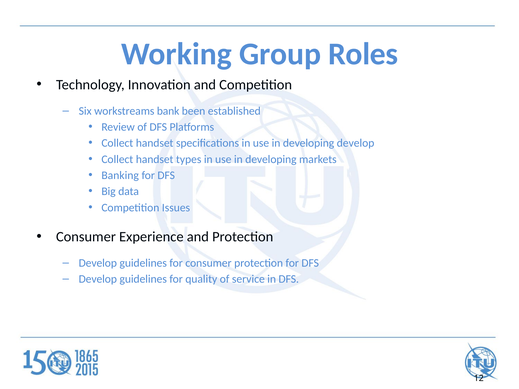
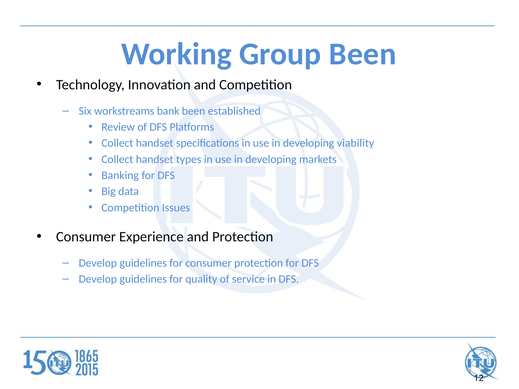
Group Roles: Roles -> Been
developing develop: develop -> viability
